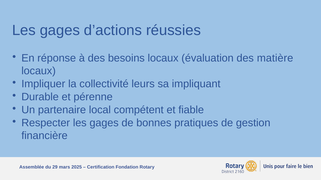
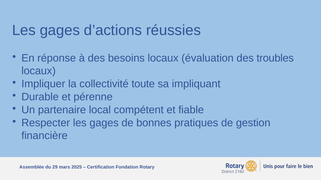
matière: matière -> troubles
leurs: leurs -> toute
